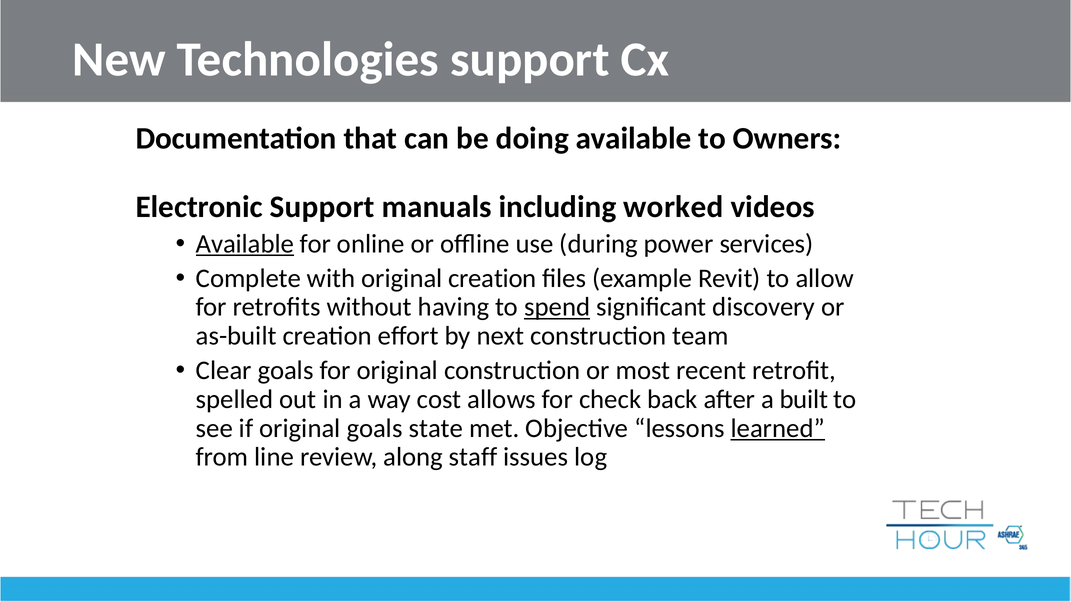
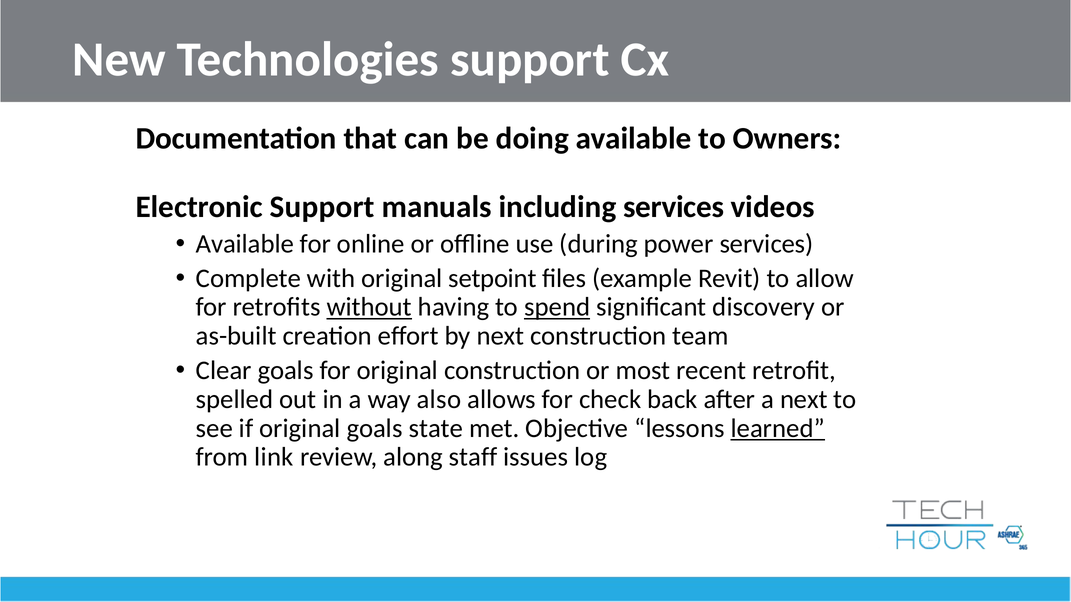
including worked: worked -> services
Available at (245, 244) underline: present -> none
original creation: creation -> setpoint
without underline: none -> present
cost: cost -> also
a built: built -> next
line: line -> link
